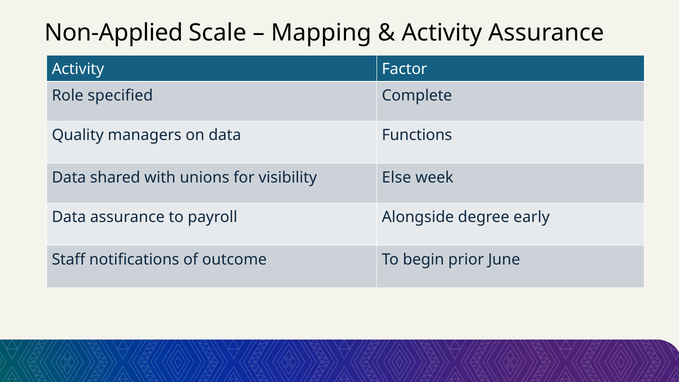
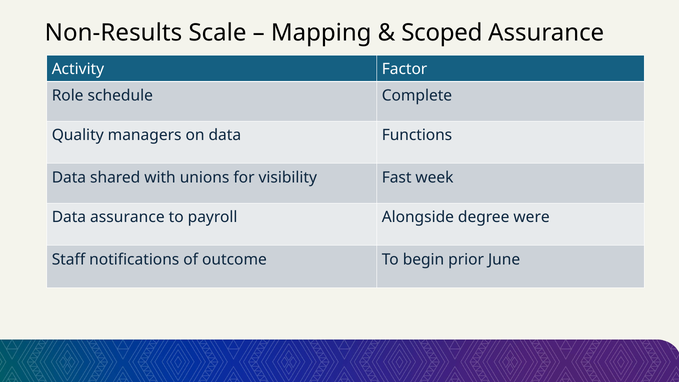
Non-Applied: Non-Applied -> Non-Results
Activity at (442, 33): Activity -> Scoped
specified: specified -> schedule
Else: Else -> Fast
early: early -> were
